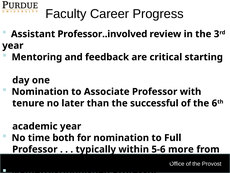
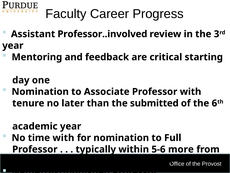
successful: successful -> submitted
time both: both -> with
